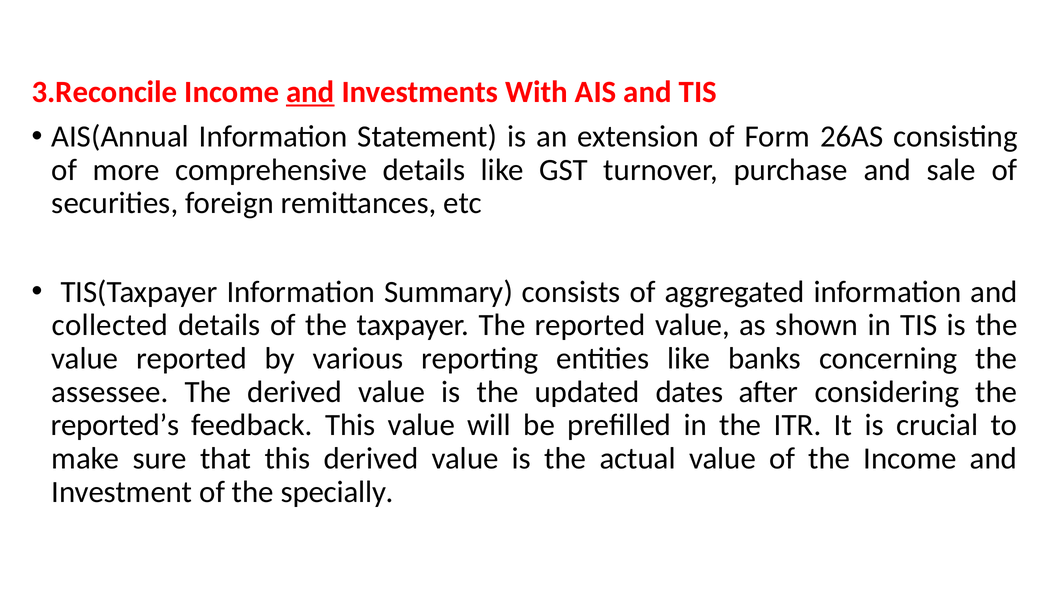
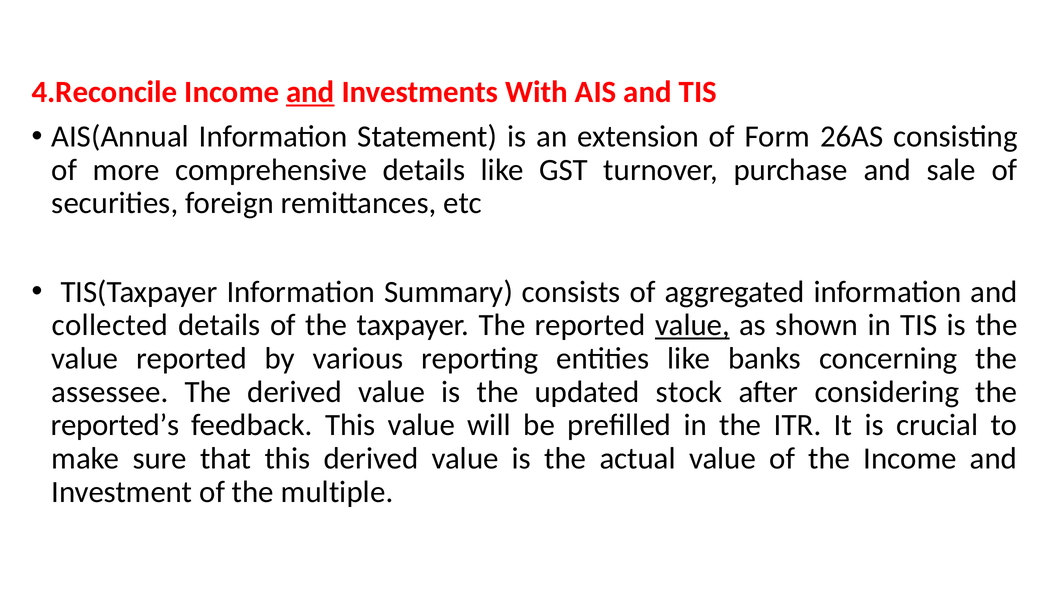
3.Reconcile: 3.Reconcile -> 4.Reconcile
value at (692, 325) underline: none -> present
dates: dates -> stock
specially: specially -> multiple
